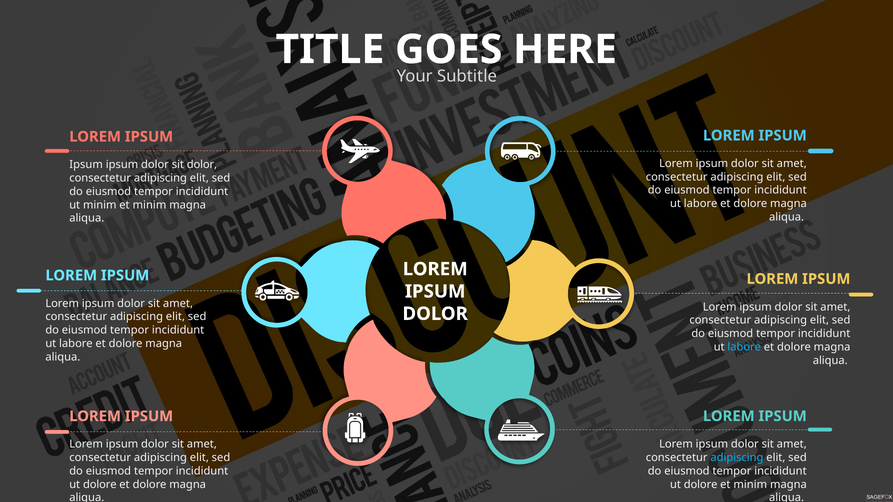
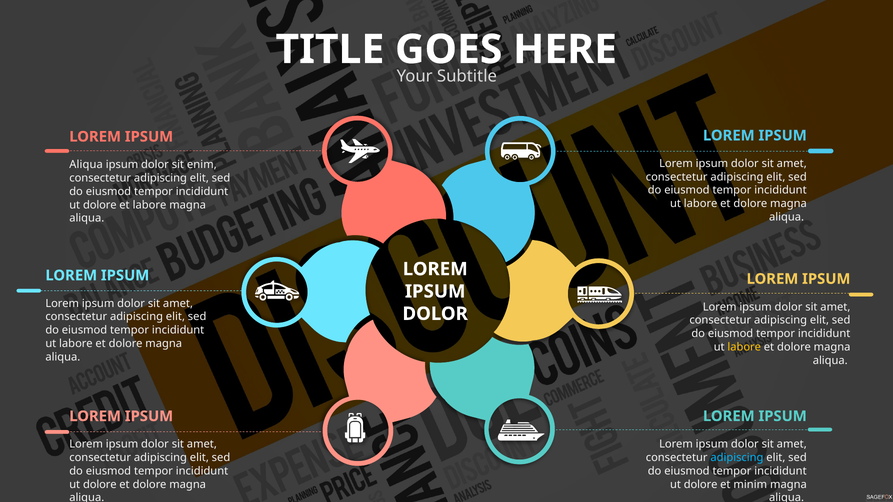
Ipsum at (86, 165): Ipsum -> Aliqua
sit dolor: dolor -> enim
minim at (100, 205): minim -> dolore
minim at (149, 205): minim -> labore
labore at (744, 347) colour: light blue -> yellow
